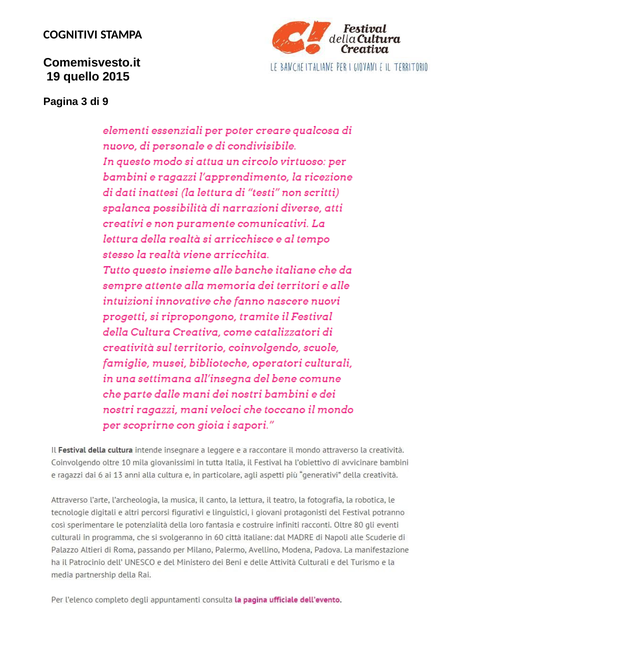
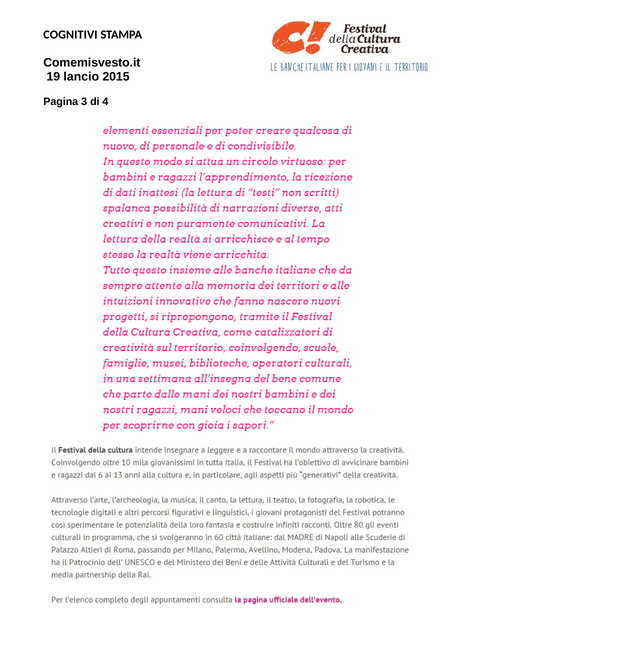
quello: quello -> lancio
9: 9 -> 4
